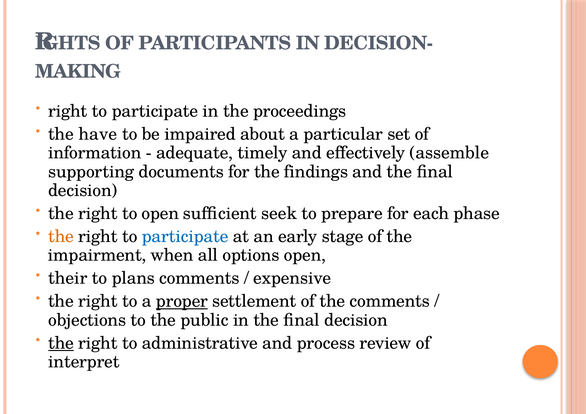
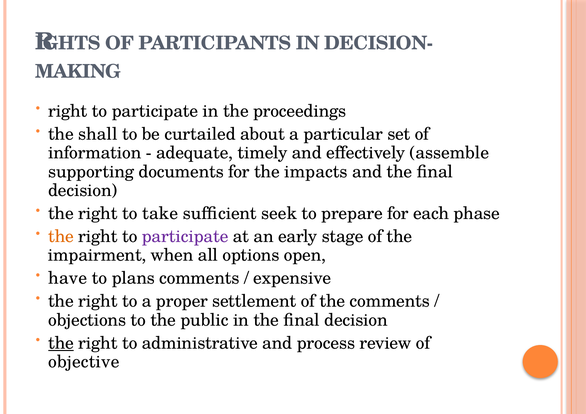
have: have -> shall
impaired: impaired -> curtailed
findings: findings -> impacts
to open: open -> take
participate at (185, 237) colour: blue -> purple
their: their -> have
proper underline: present -> none
interpret: interpret -> objective
